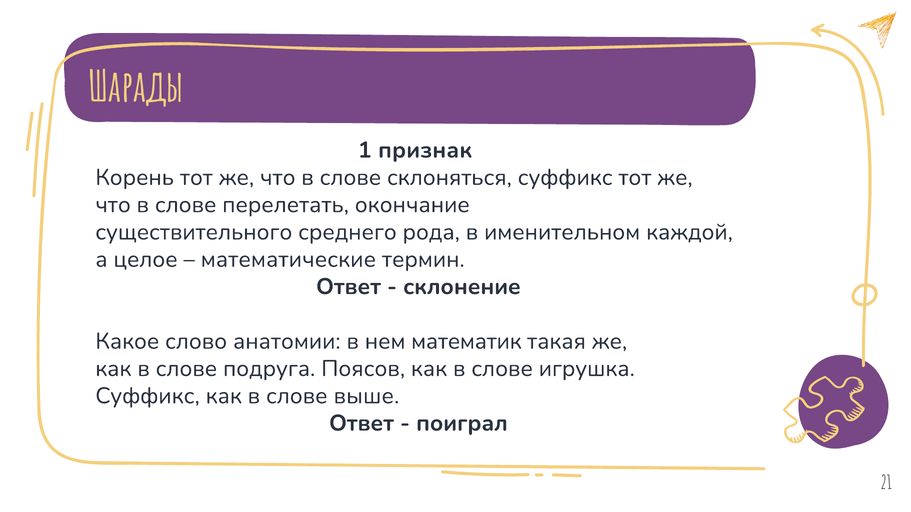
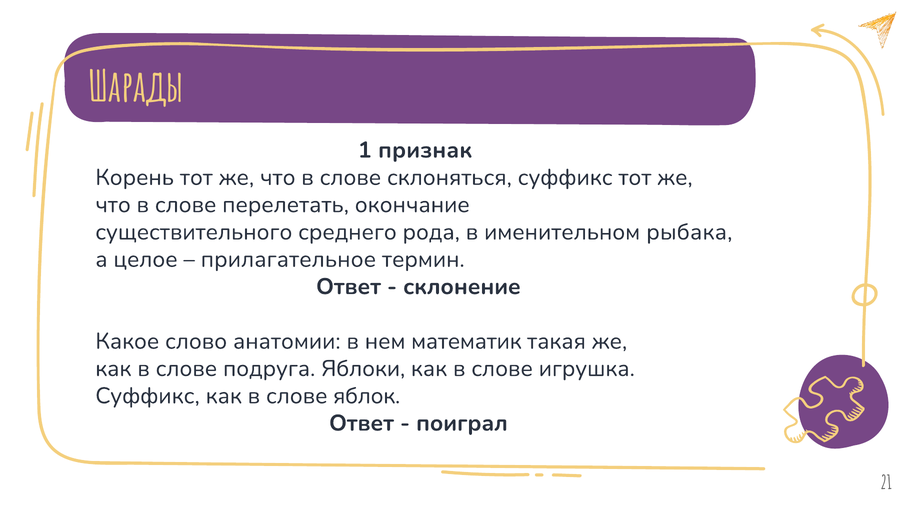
каждой: каждой -> рыбака
математические: математические -> прилагательное
Поясов: Поясов -> Яблоки
выше: выше -> яблок
